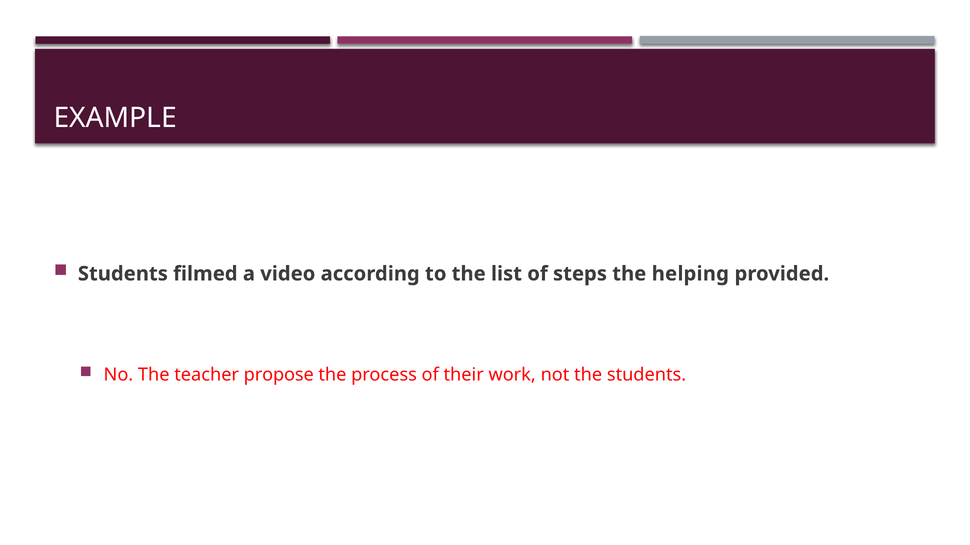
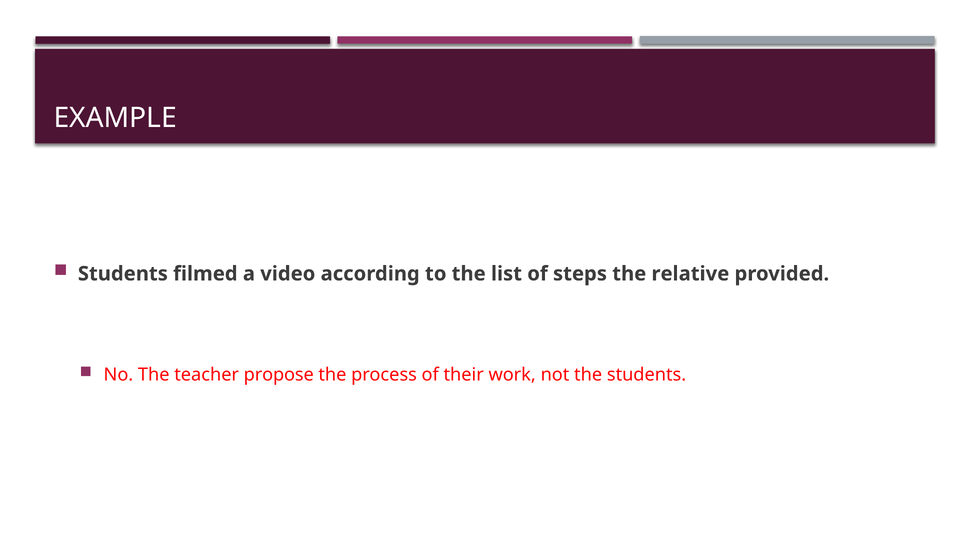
helping: helping -> relative
